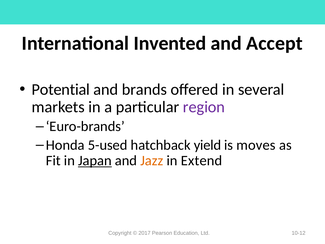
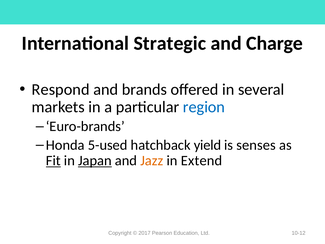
Invented: Invented -> Strategic
Accept: Accept -> Charge
Potential: Potential -> Respond
region colour: purple -> blue
moves: moves -> senses
Fit underline: none -> present
